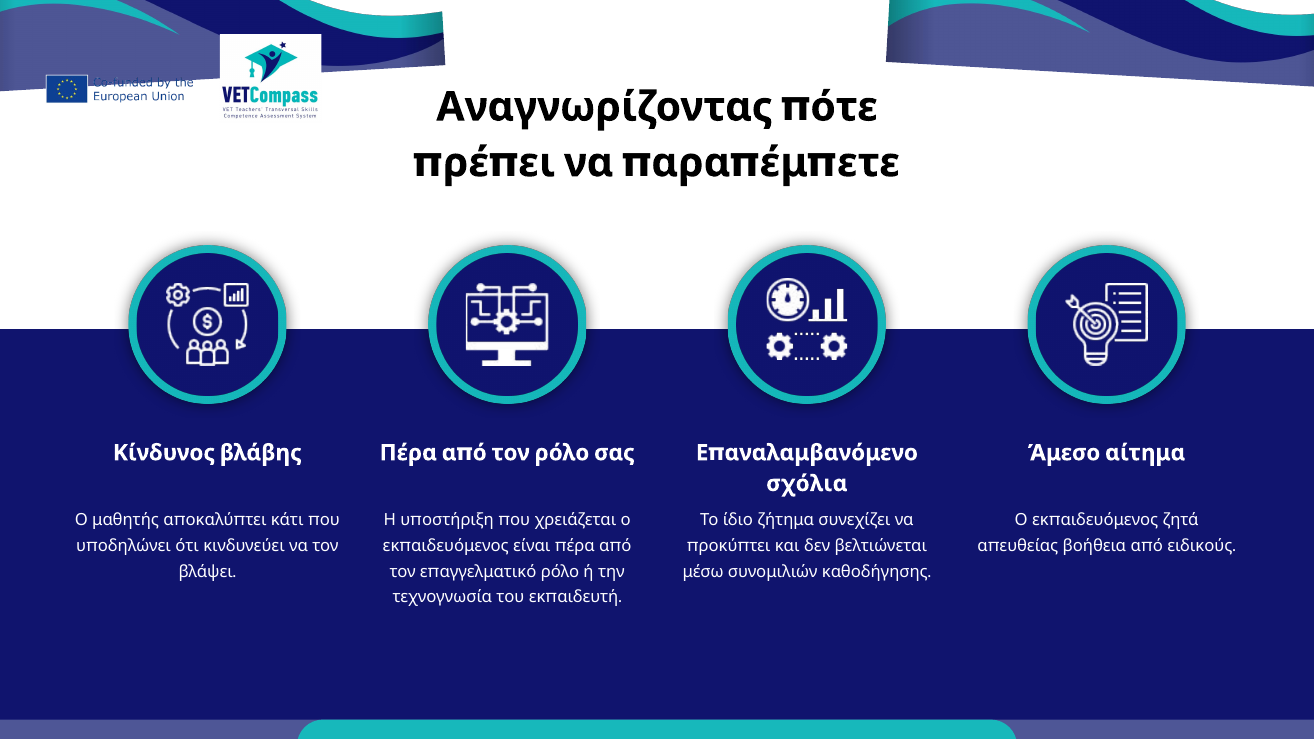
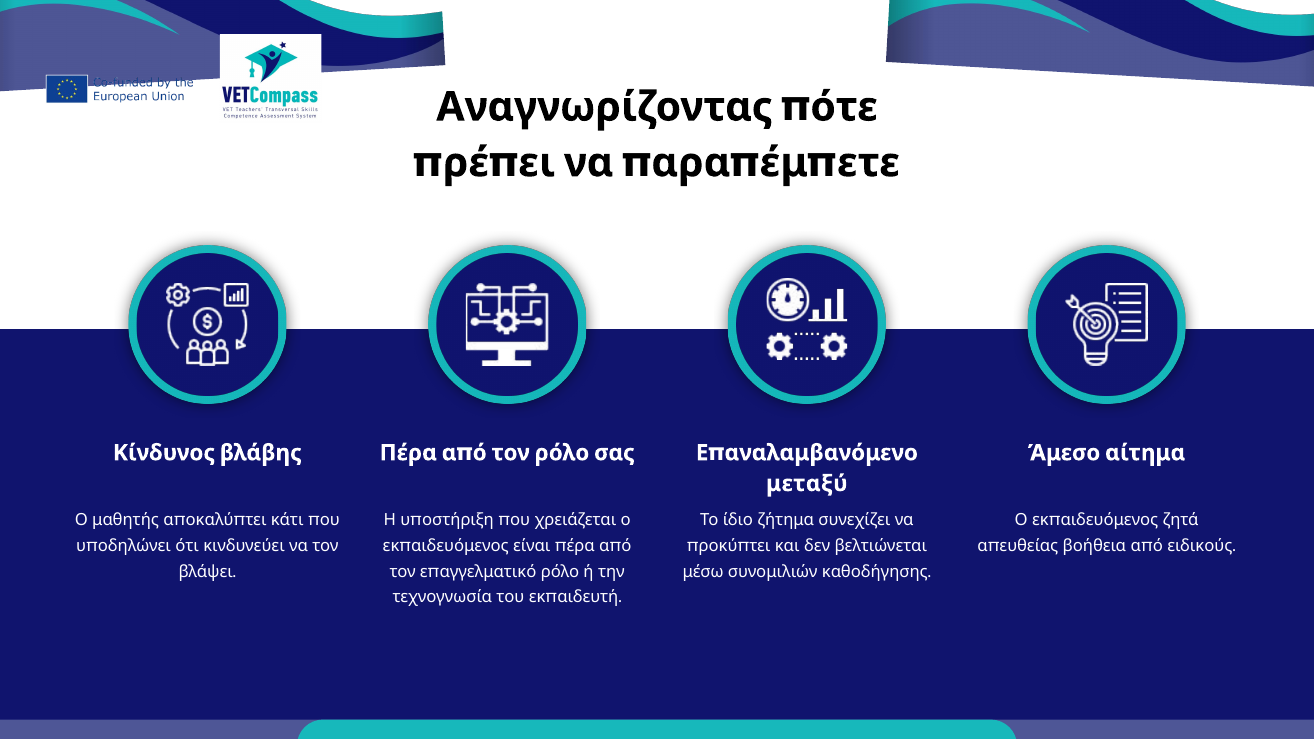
σχόλια: σχόλια -> μεταξύ
